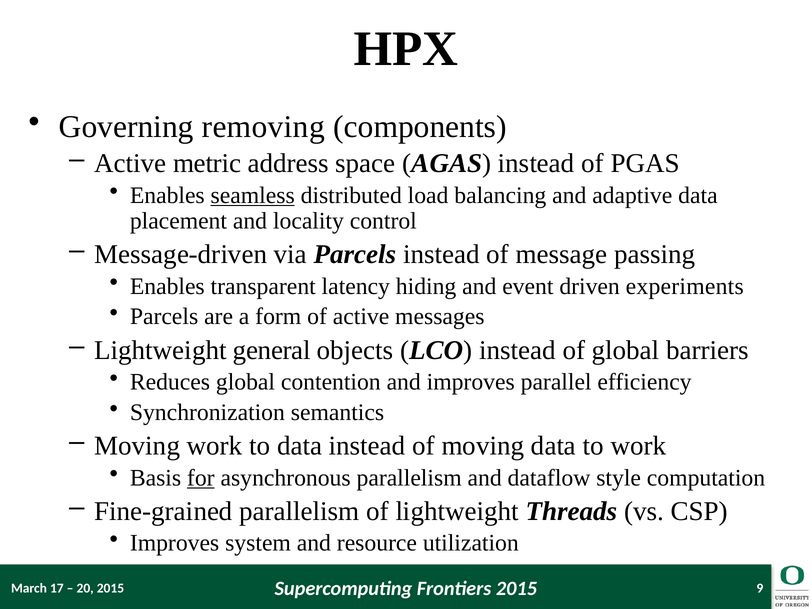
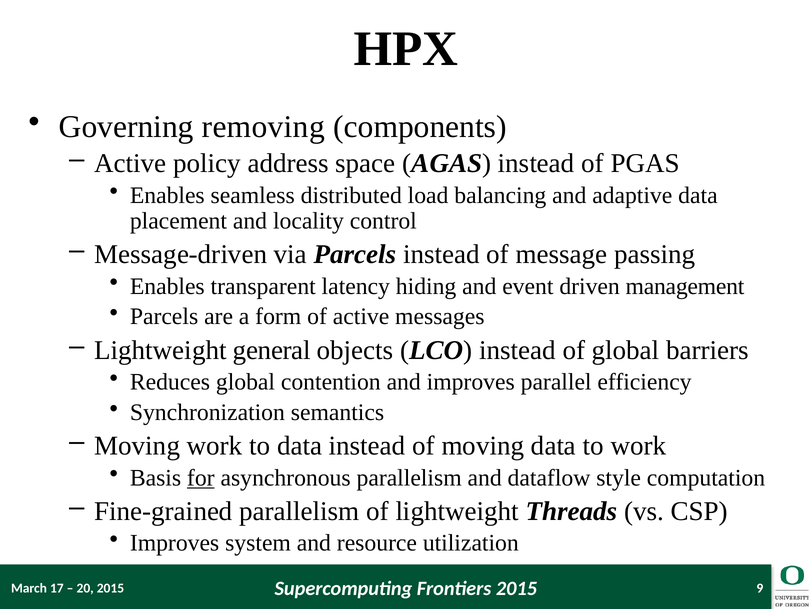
metric: metric -> policy
seamless underline: present -> none
experiments: experiments -> management
